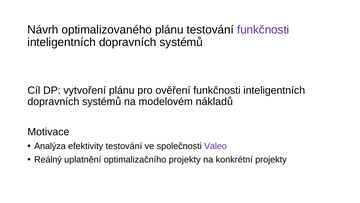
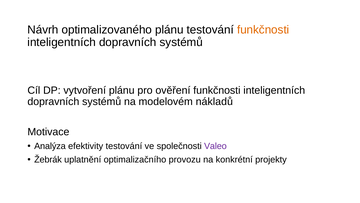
funkčnosti at (263, 30) colour: purple -> orange
Reálný: Reálný -> Žebrák
optimalizačního projekty: projekty -> provozu
